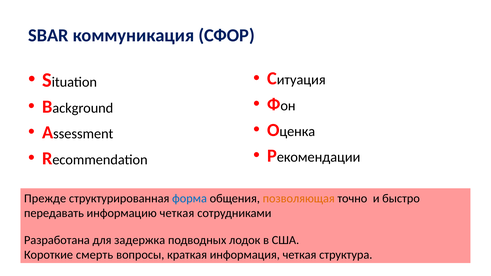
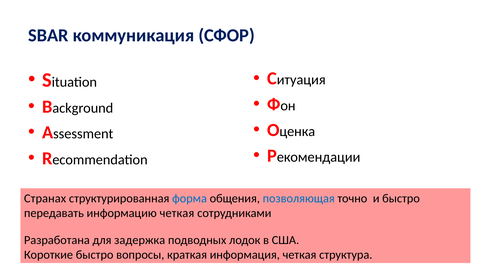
Прежде: Прежде -> Странах
позволяющая colour: orange -> blue
Короткие смерть: смерть -> быстро
